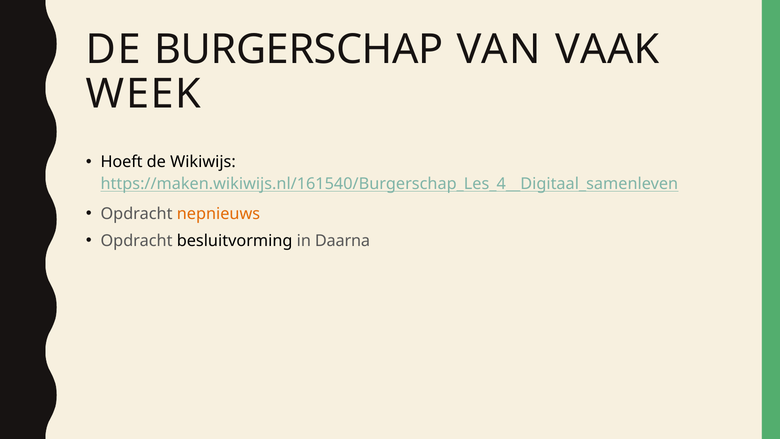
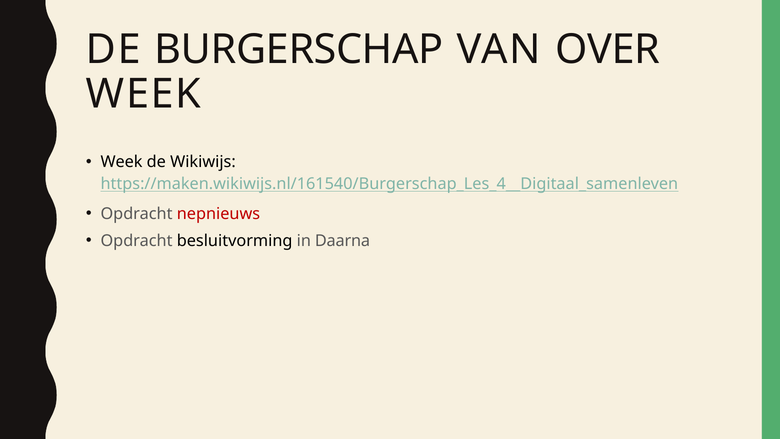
VAAK: VAAK -> OVER
Hoeft at (122, 162): Hoeft -> Week
nepnieuws colour: orange -> red
